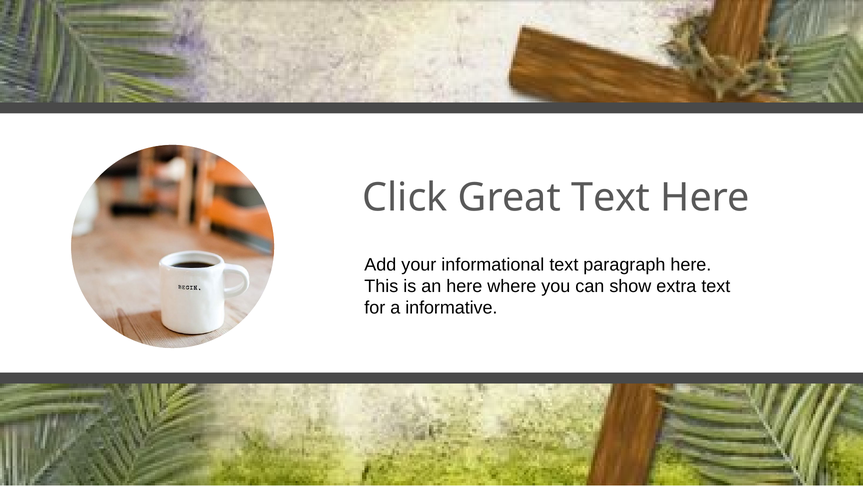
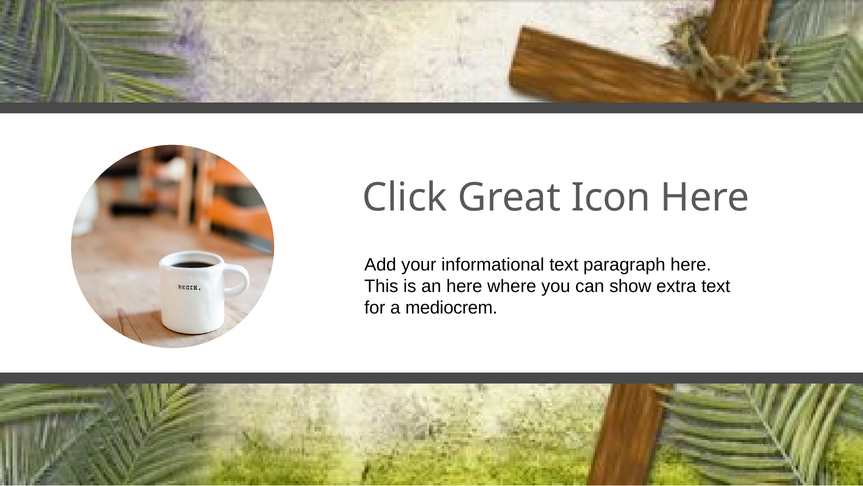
Great Text: Text -> Icon
informative: informative -> mediocrem
